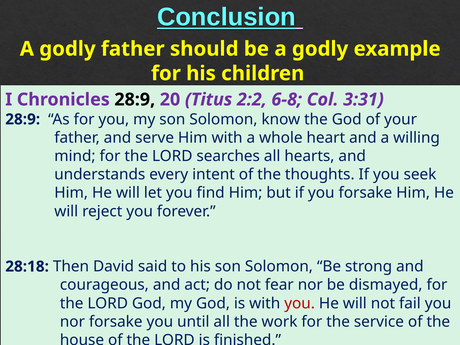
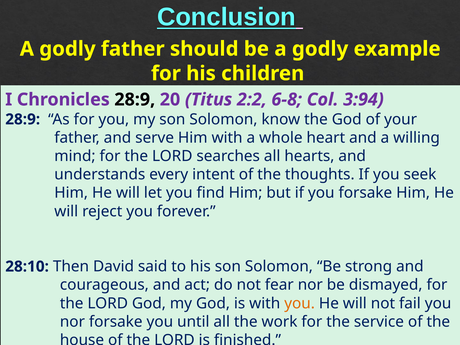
3:31: 3:31 -> 3:94
28:18: 28:18 -> 28:10
you at (300, 303) colour: red -> orange
